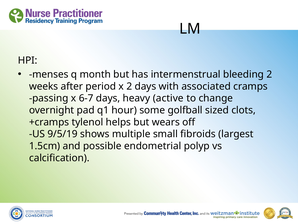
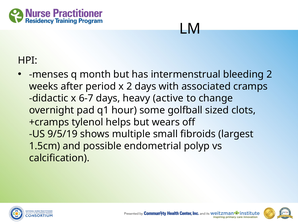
passing: passing -> didactic
